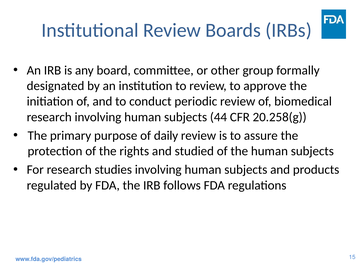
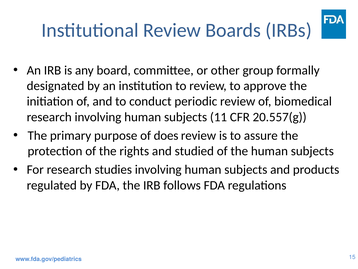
44: 44 -> 11
20.258(g: 20.258(g -> 20.557(g
daily: daily -> does
